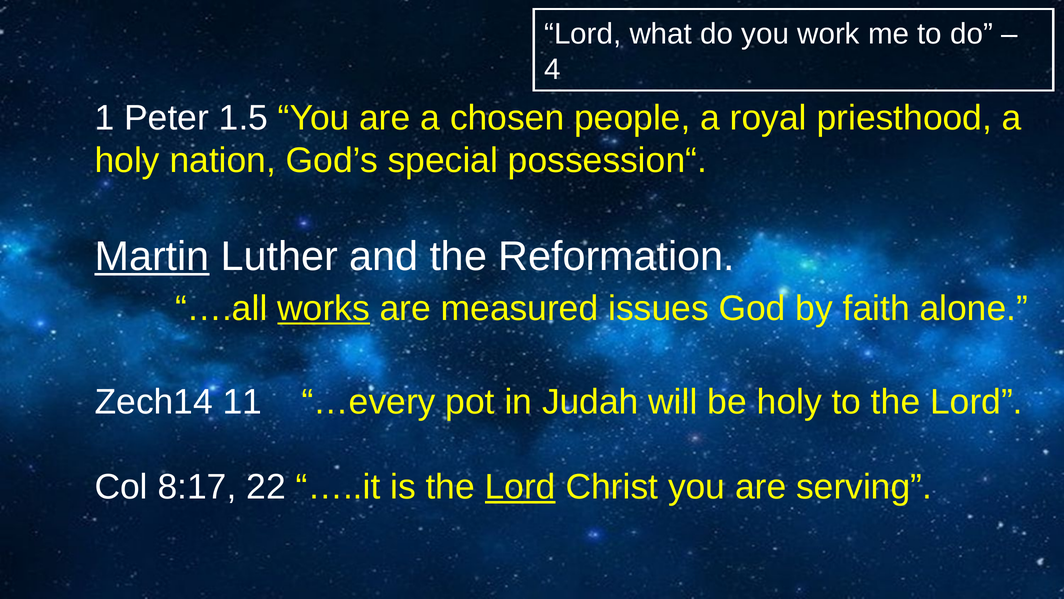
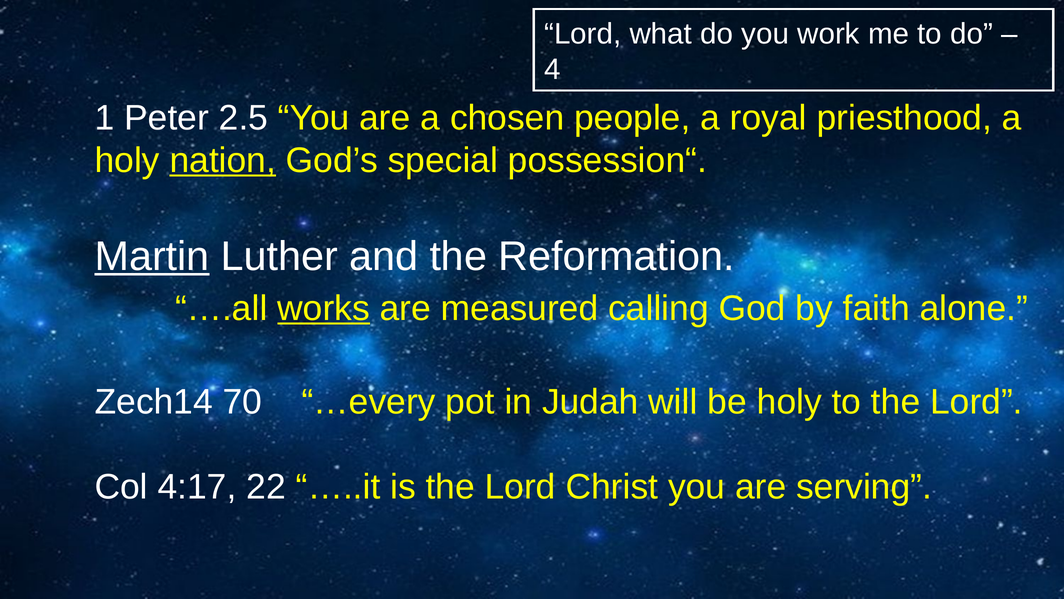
1.5: 1.5 -> 2.5
nation underline: none -> present
issues: issues -> calling
11: 11 -> 70
8:17: 8:17 -> 4:17
Lord at (520, 487) underline: present -> none
